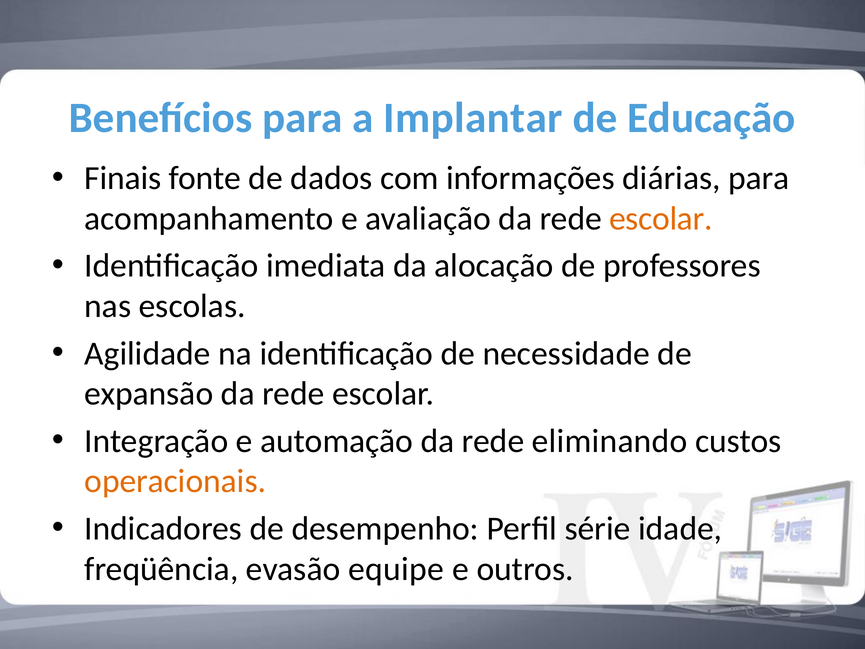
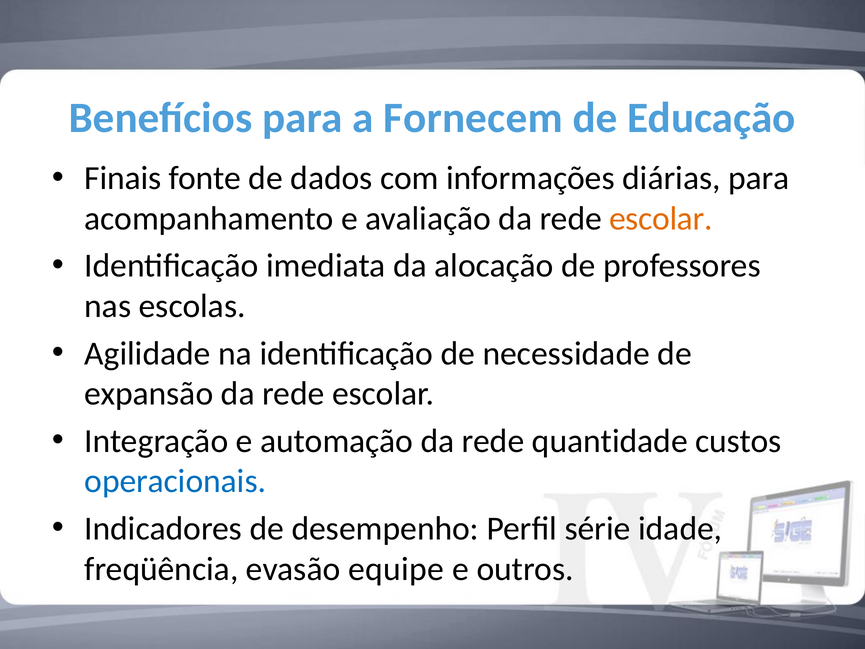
Implantar: Implantar -> Fornecem
eliminando: eliminando -> quantidade
operacionais colour: orange -> blue
